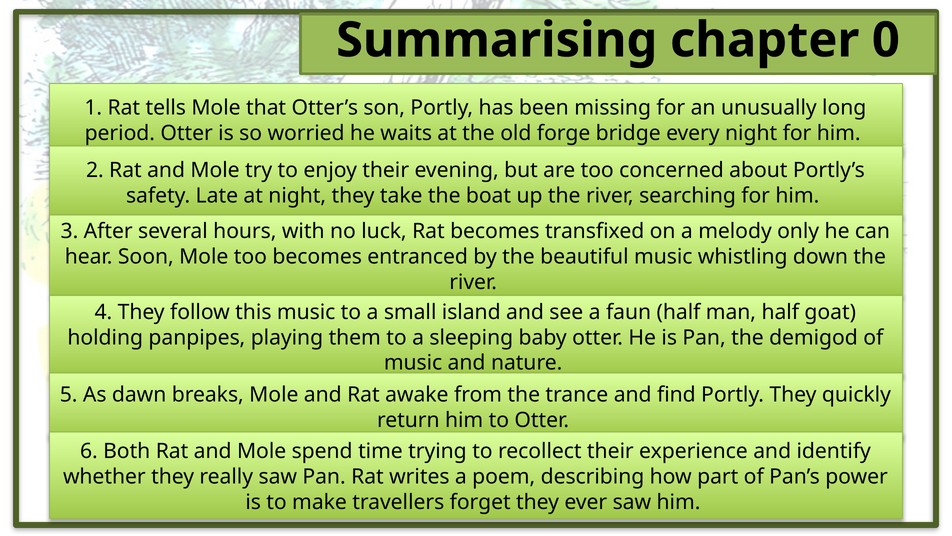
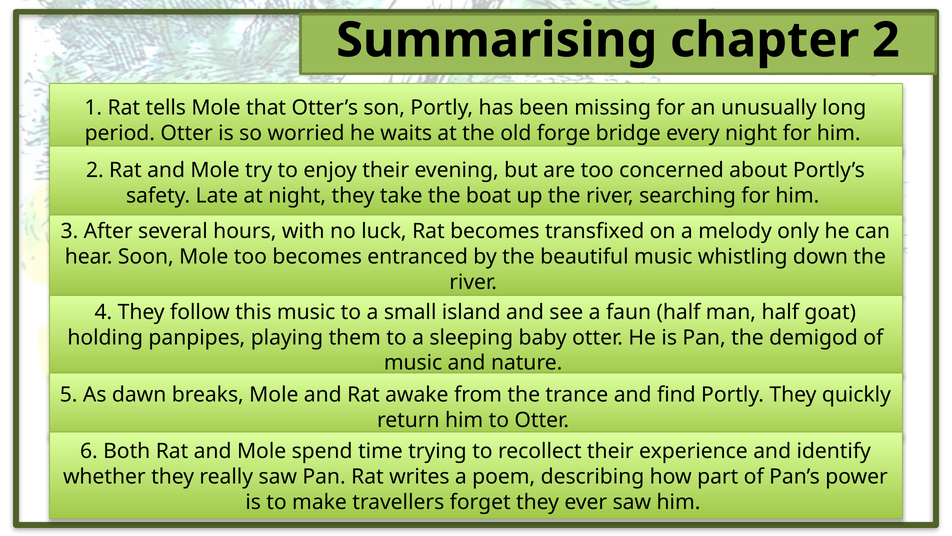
chapter 0: 0 -> 2
